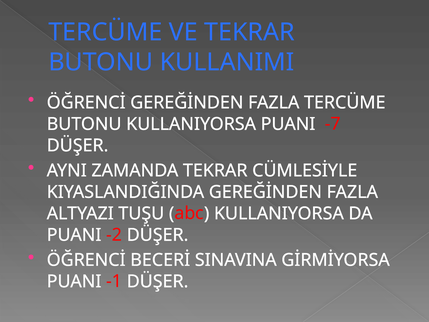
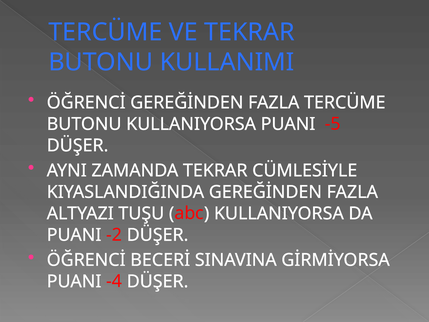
-7: -7 -> -5
-1: -1 -> -4
